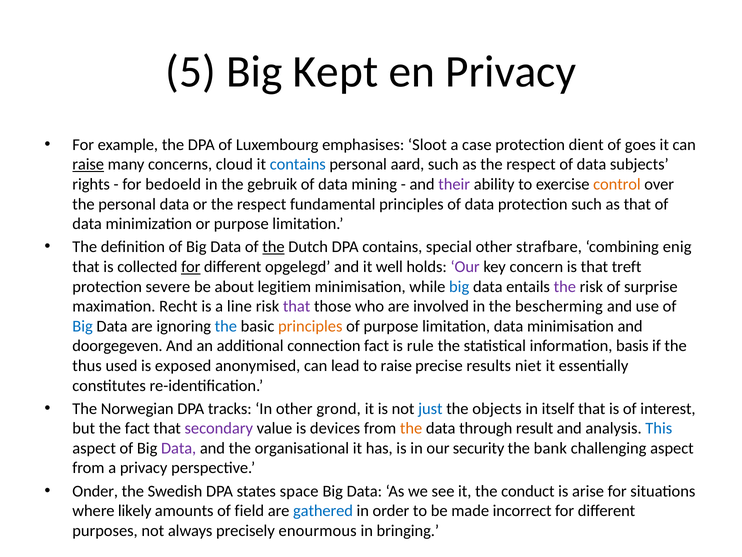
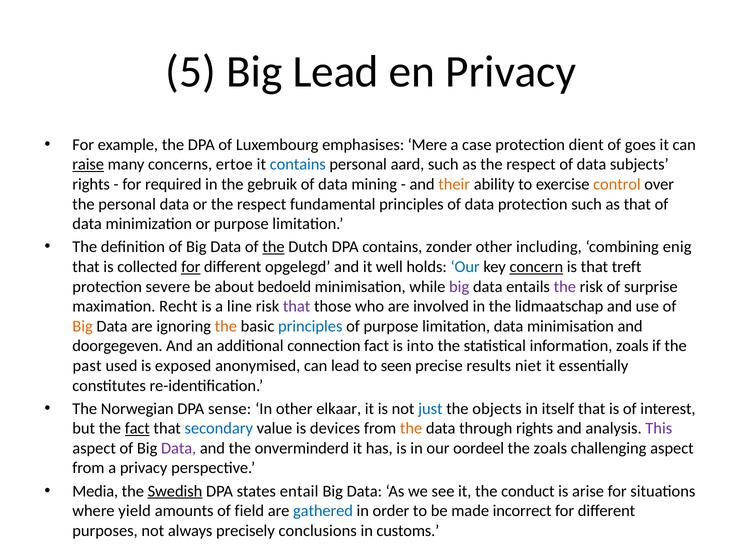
Big Kept: Kept -> Lead
Sloot: Sloot -> Mere
cloud: cloud -> ertoe
bedoeld: bedoeld -> required
their colour: purple -> orange
special: special -> zonder
strafbare: strafbare -> including
Our at (465, 267) colour: purple -> blue
concern underline: none -> present
legitiem: legitiem -> bedoeld
big at (459, 286) colour: blue -> purple
bescherming: bescherming -> lidmaatschap
Big at (83, 326) colour: blue -> orange
the at (226, 326) colour: blue -> orange
principles at (310, 326) colour: orange -> blue
rule: rule -> into
information basis: basis -> zoals
thus: thus -> past
to raise: raise -> seen
tracks: tracks -> sense
grond: grond -> elkaar
fact at (137, 428) underline: none -> present
secondary colour: purple -> blue
through result: result -> rights
This colour: blue -> purple
organisational: organisational -> onverminderd
security: security -> oordeel
the bank: bank -> zoals
Onder: Onder -> Media
Swedish underline: none -> present
space: space -> entail
likely: likely -> yield
enourmous: enourmous -> conclusions
bringing: bringing -> customs
